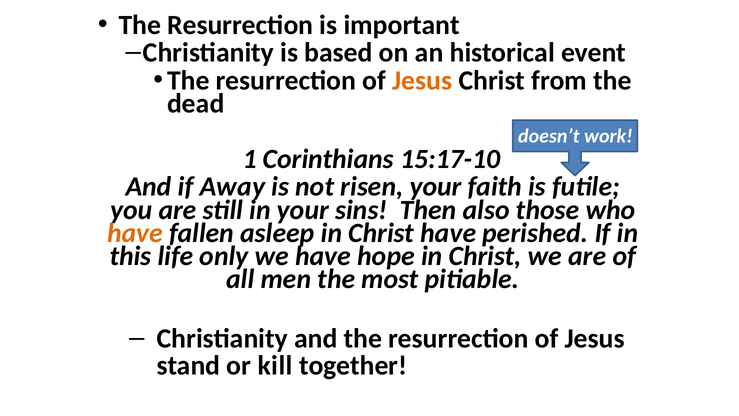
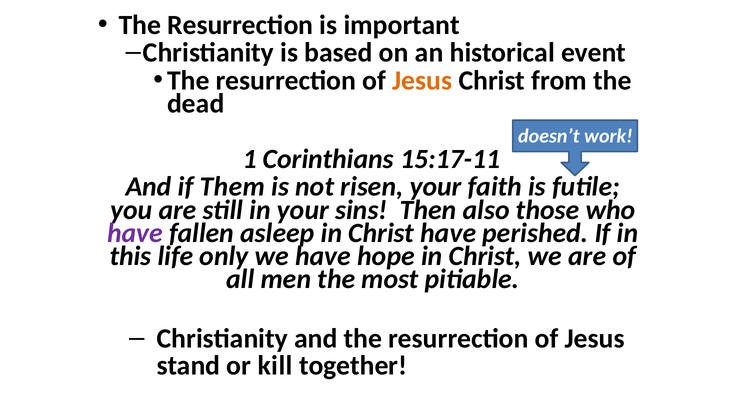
15:17-10: 15:17-10 -> 15:17-11
Away: Away -> Them
have at (135, 233) colour: orange -> purple
